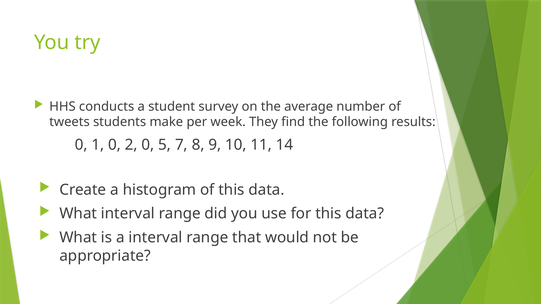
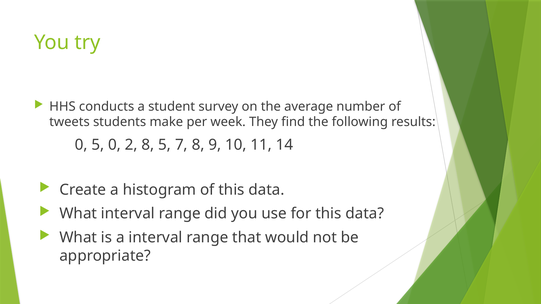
0 1: 1 -> 5
2 0: 0 -> 8
